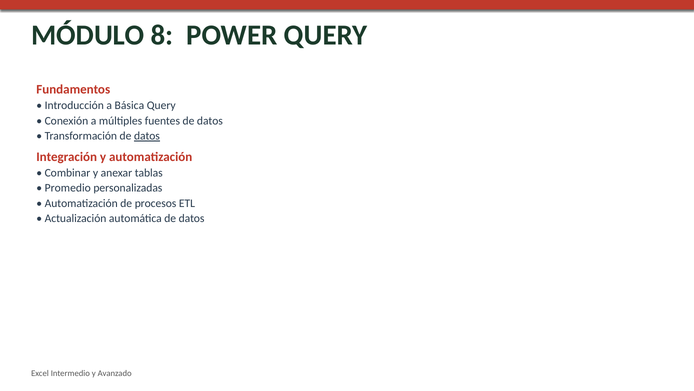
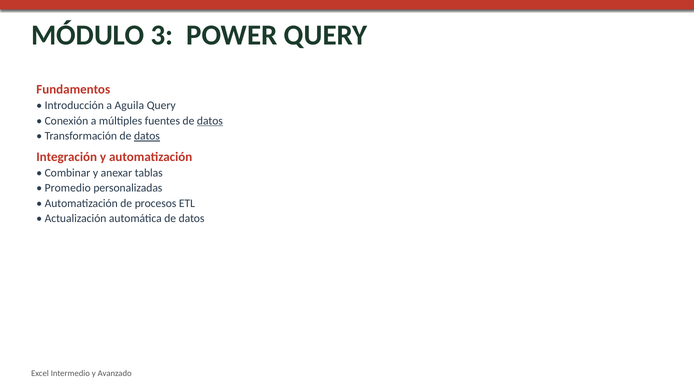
8: 8 -> 3
Básica: Básica -> Aguila
datos at (210, 121) underline: none -> present
